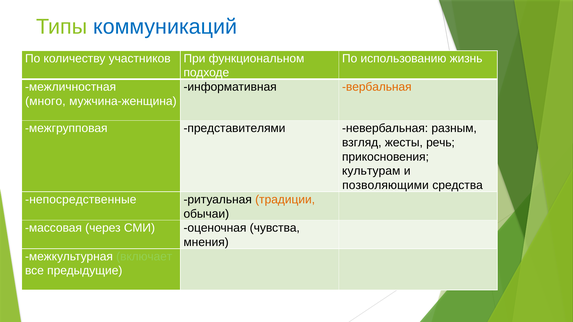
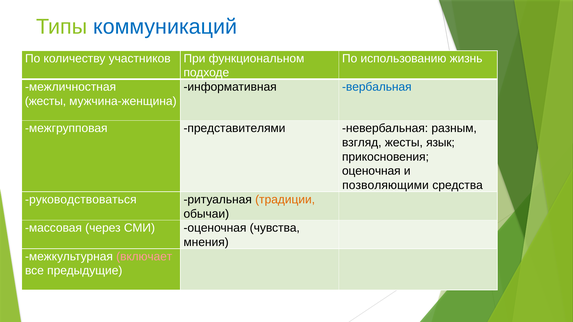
вербальная colour: orange -> blue
много at (45, 101): много -> жесты
речь: речь -> язык
культурам at (371, 171): культурам -> оценочная
непосредственные: непосредственные -> руководствоваться
включает colour: light green -> pink
